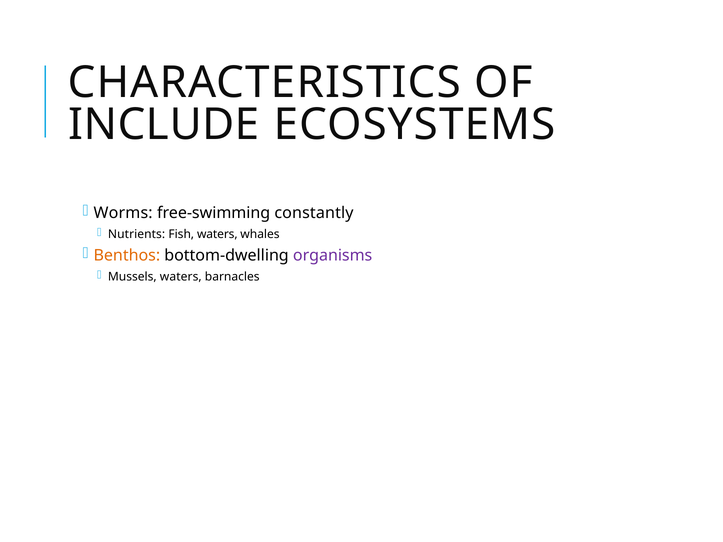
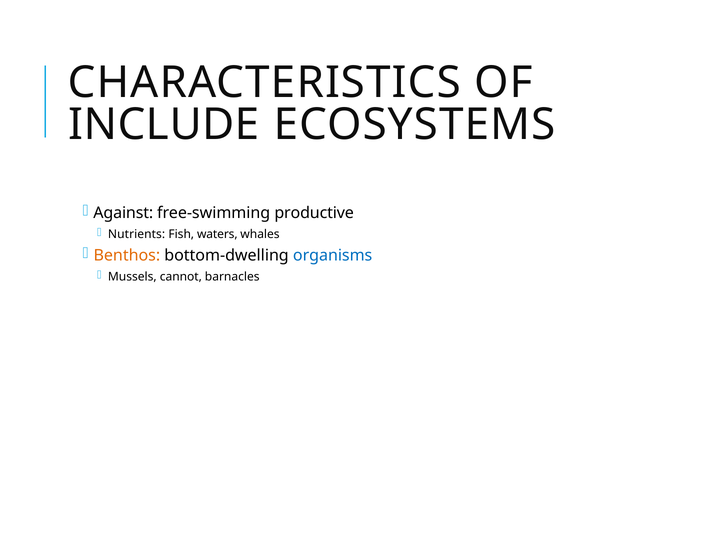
Worms: Worms -> Against
constantly: constantly -> productive
organisms colour: purple -> blue
Mussels waters: waters -> cannot
